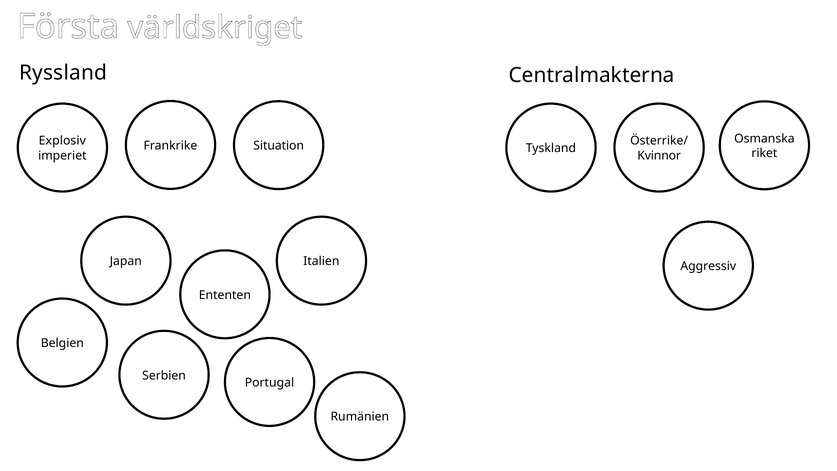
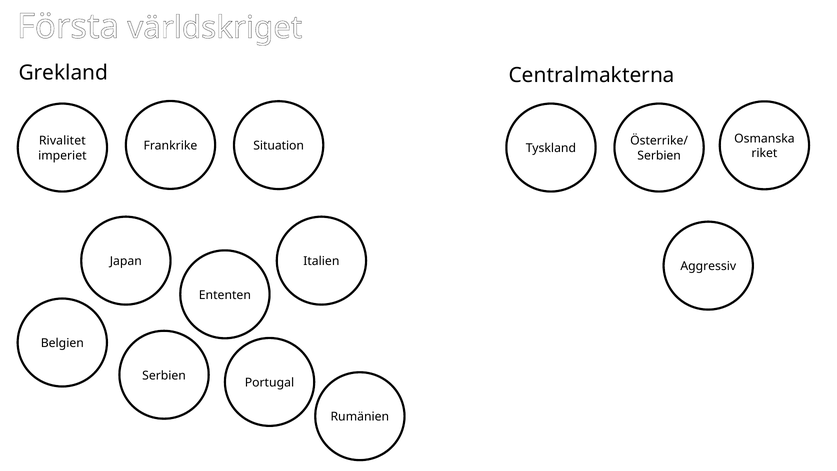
Ryssland: Ryssland -> Grekland
Explosiv: Explosiv -> Rivalitet
Kvinnor at (659, 155): Kvinnor -> Serbien
